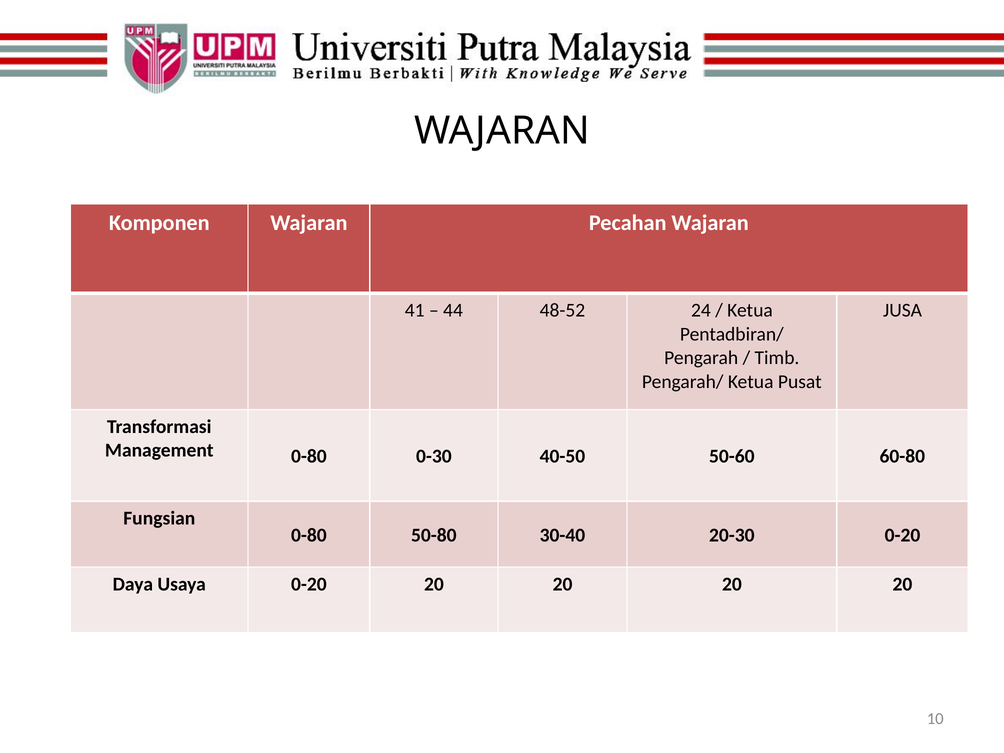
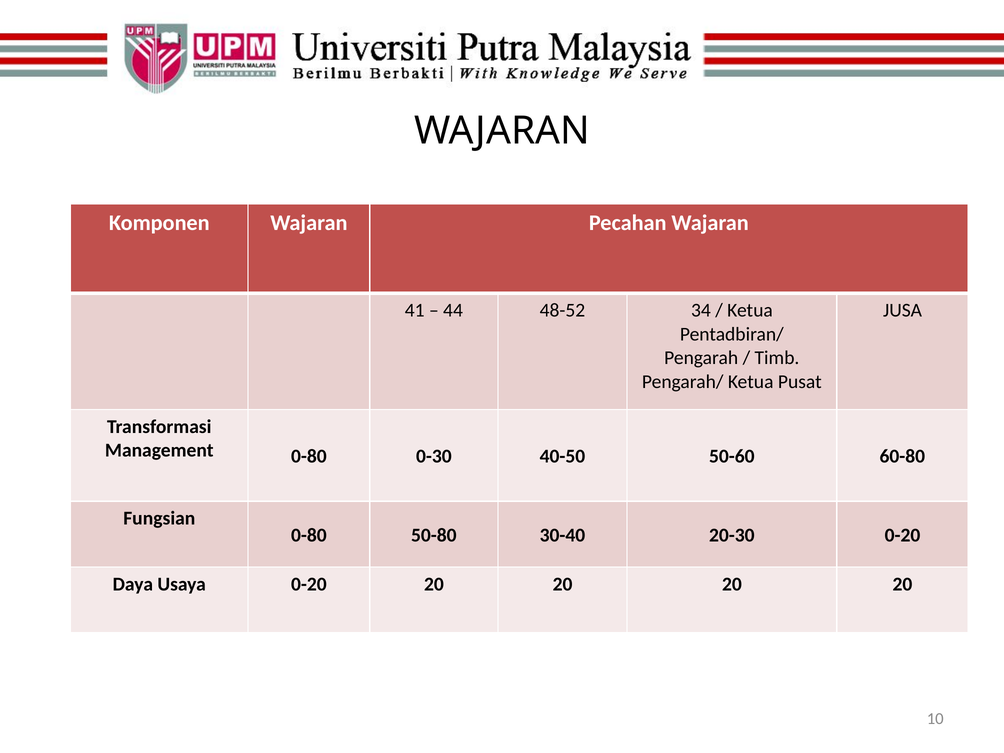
24: 24 -> 34
